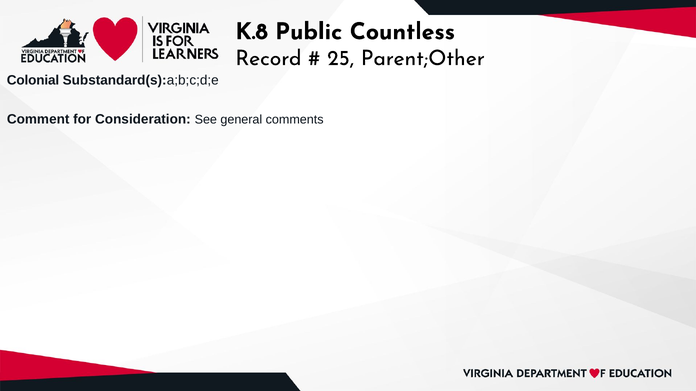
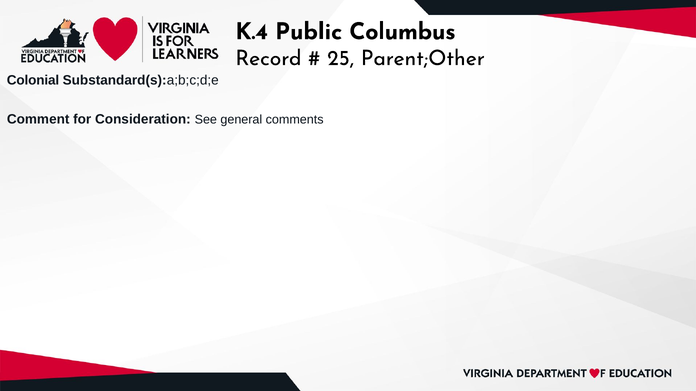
K.8: K.8 -> K.4
Countless: Countless -> Columbus
